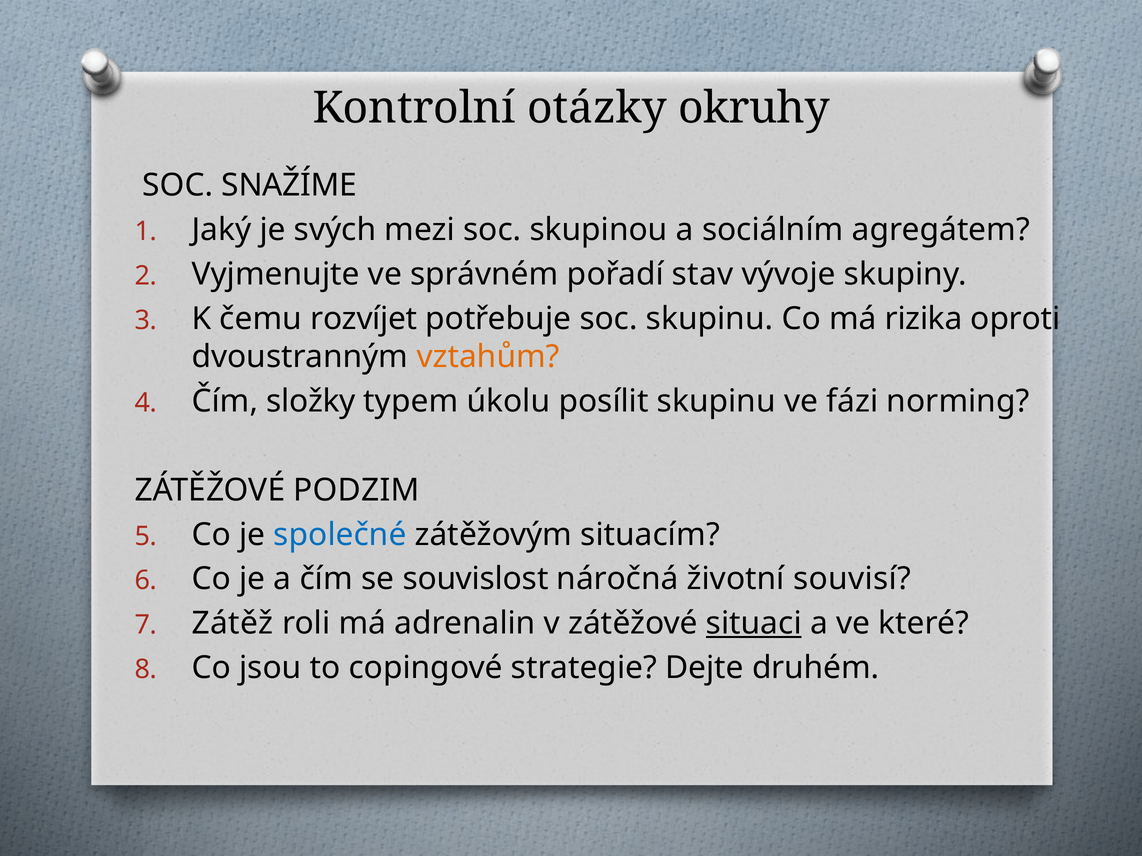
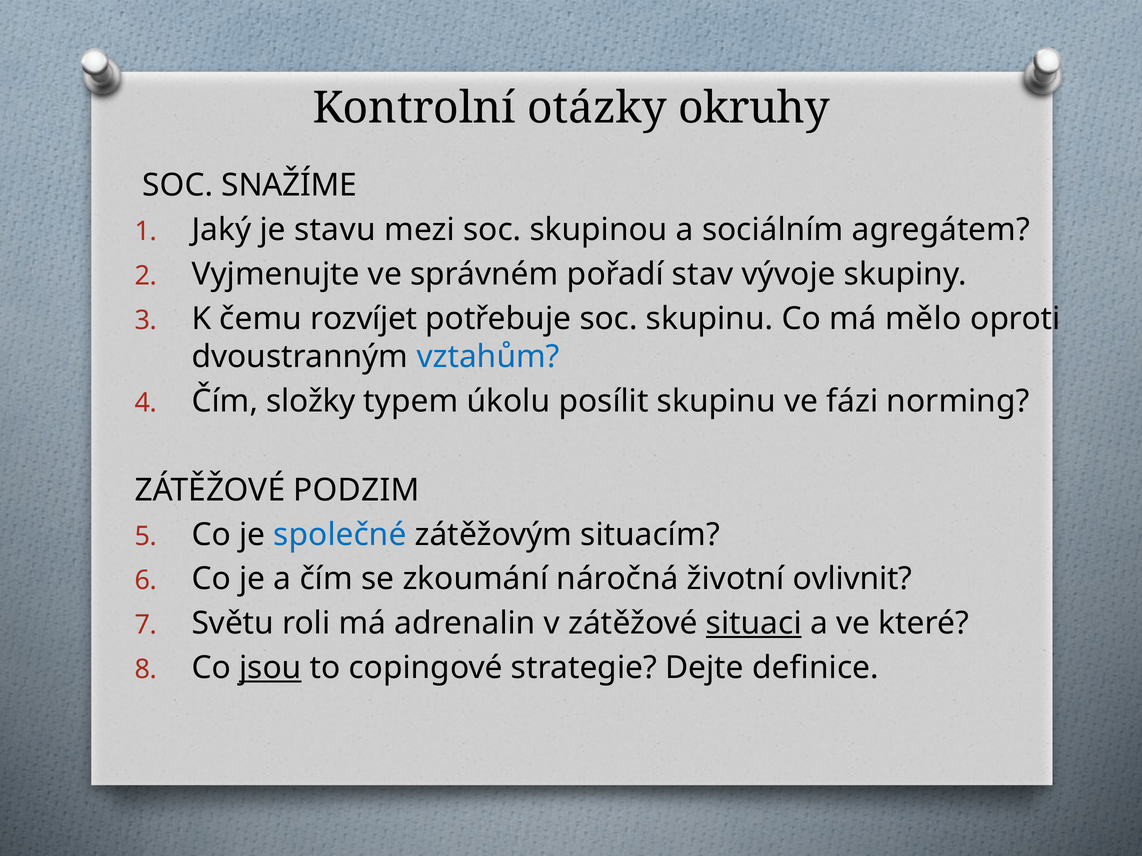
svých: svých -> stavu
rizika: rizika -> mělo
vztahům colour: orange -> blue
souvislost: souvislost -> zkoumání
souvisí: souvisí -> ovlivnit
Zátěž: Zátěž -> Světu
jsou underline: none -> present
druhém: druhém -> definice
